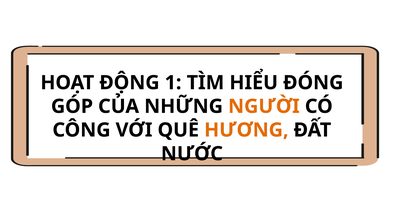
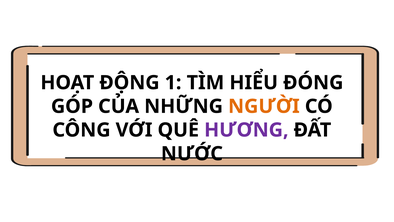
HƯƠNG colour: orange -> purple
